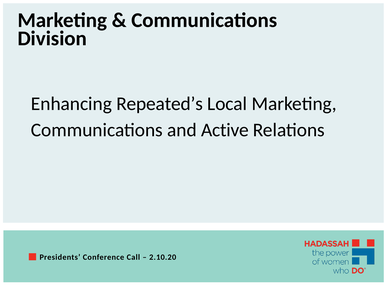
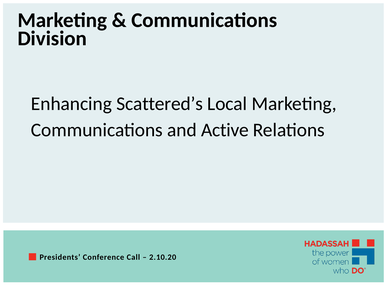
Repeated’s: Repeated’s -> Scattered’s
